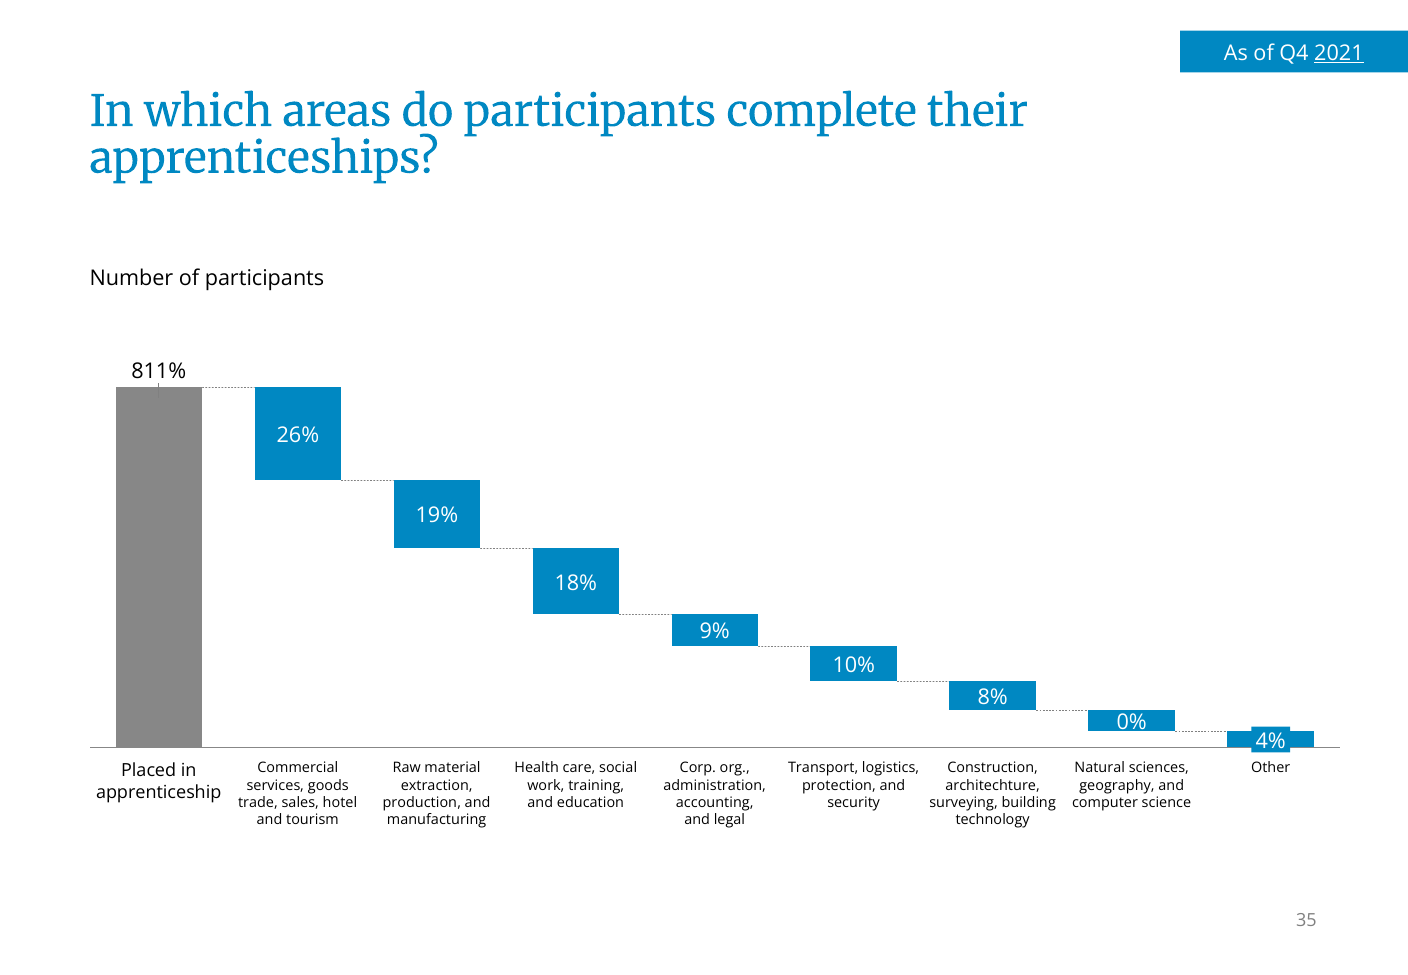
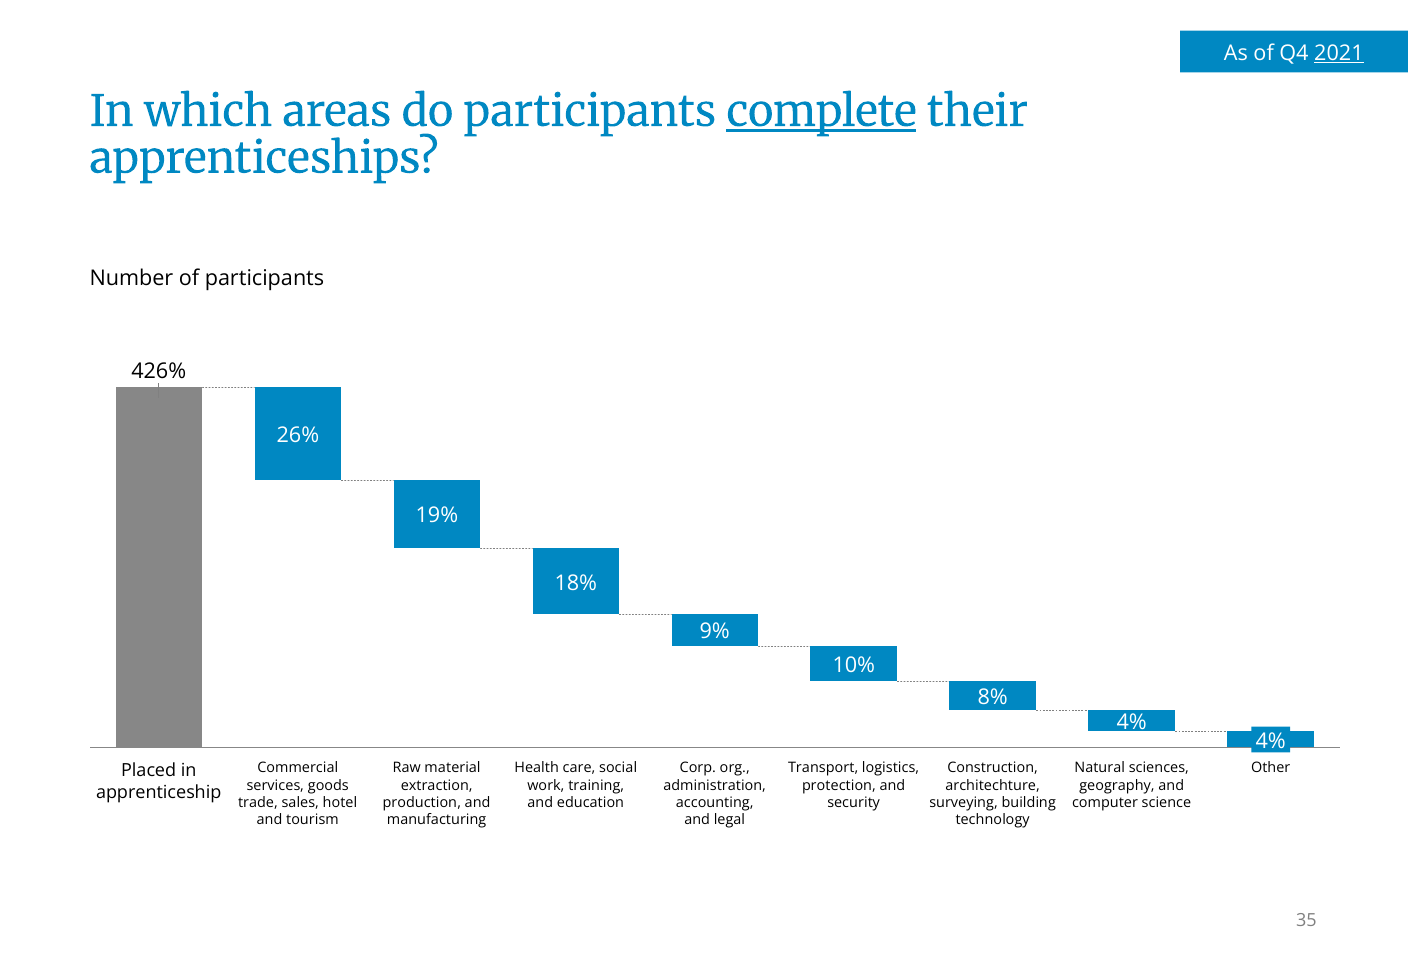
complete underline: none -> present
811%: 811% -> 426%
0%: 0% -> 4%
